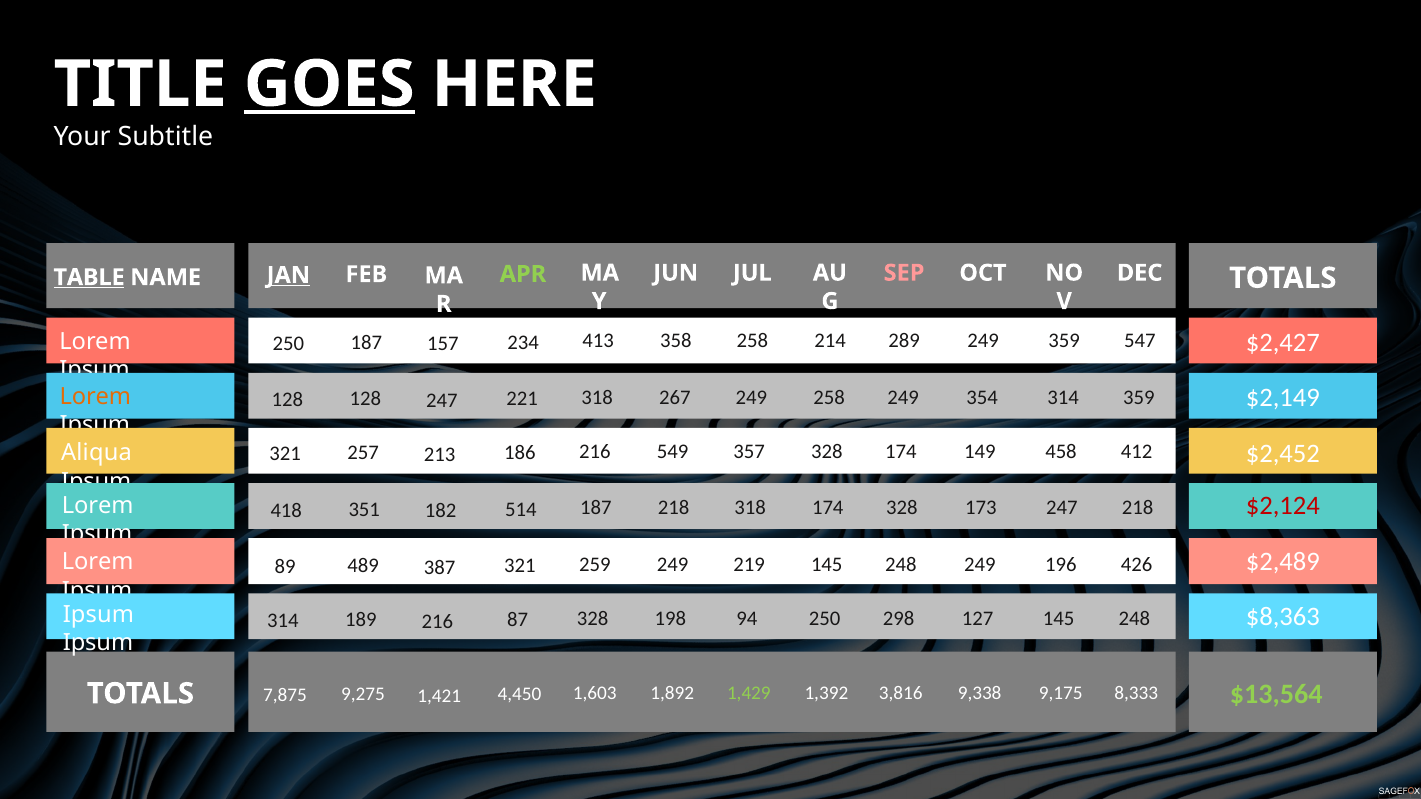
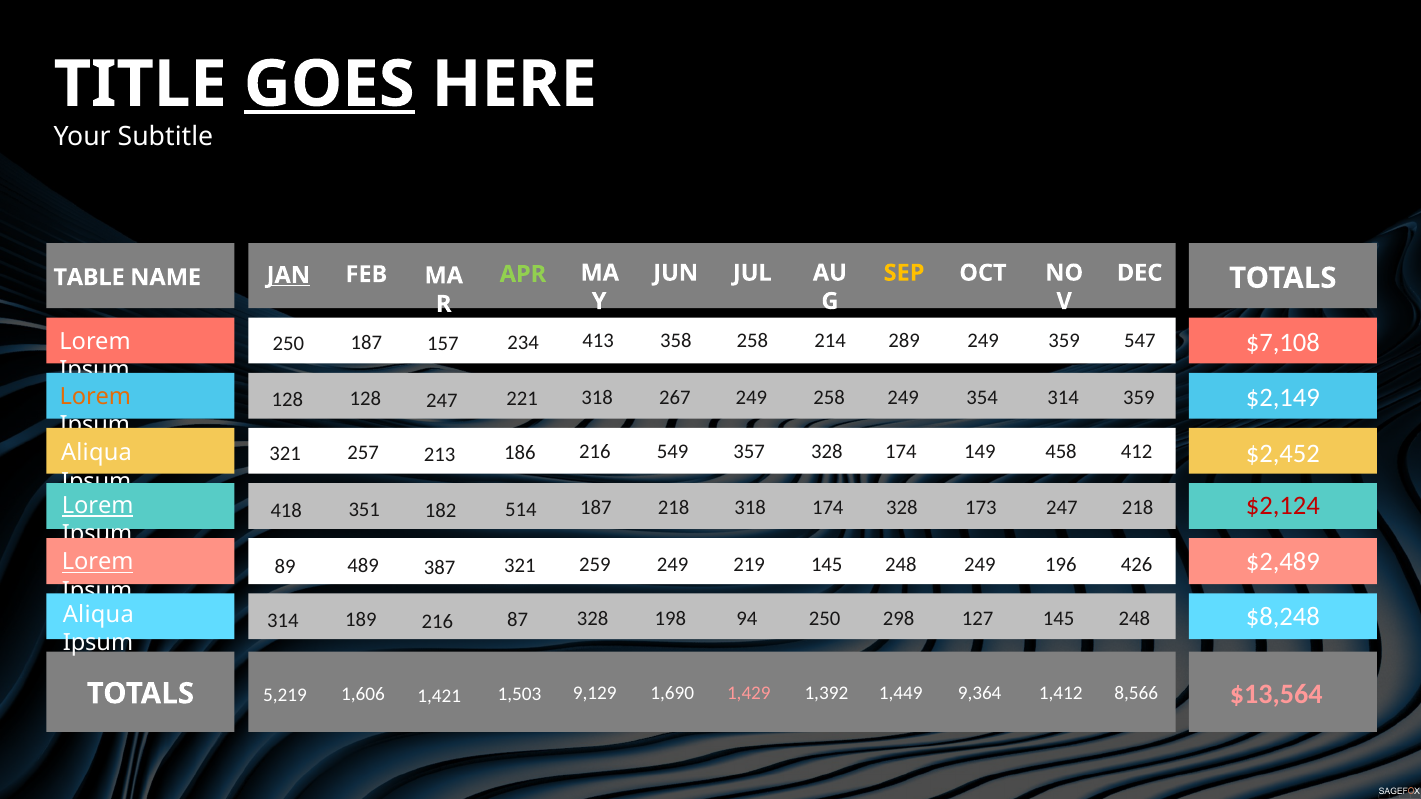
SEP colour: pink -> yellow
TABLE underline: present -> none
$2,427: $2,427 -> $7,108
Lorem at (98, 506) underline: none -> present
Lorem at (98, 562) underline: none -> present
$8,363: $8,363 -> $8,248
Ipsum at (98, 615): Ipsum -> Aliqua
$13,564 colour: light green -> pink
1,603: 1,603 -> 9,129
1,892: 1,892 -> 1,690
1,429 colour: light green -> pink
3,816: 3,816 -> 1,449
9,338: 9,338 -> 9,364
9,175: 9,175 -> 1,412
8,333: 8,333 -> 8,566
4,450: 4,450 -> 1,503
9,275: 9,275 -> 1,606
7,875: 7,875 -> 5,219
